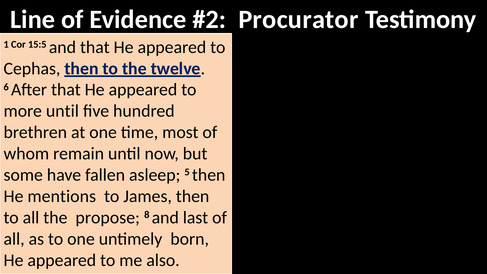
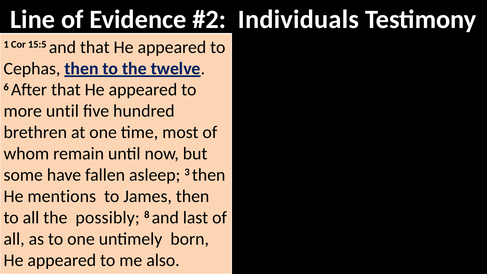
Procurator: Procurator -> Individuals
5: 5 -> 3
propose: propose -> possibly
